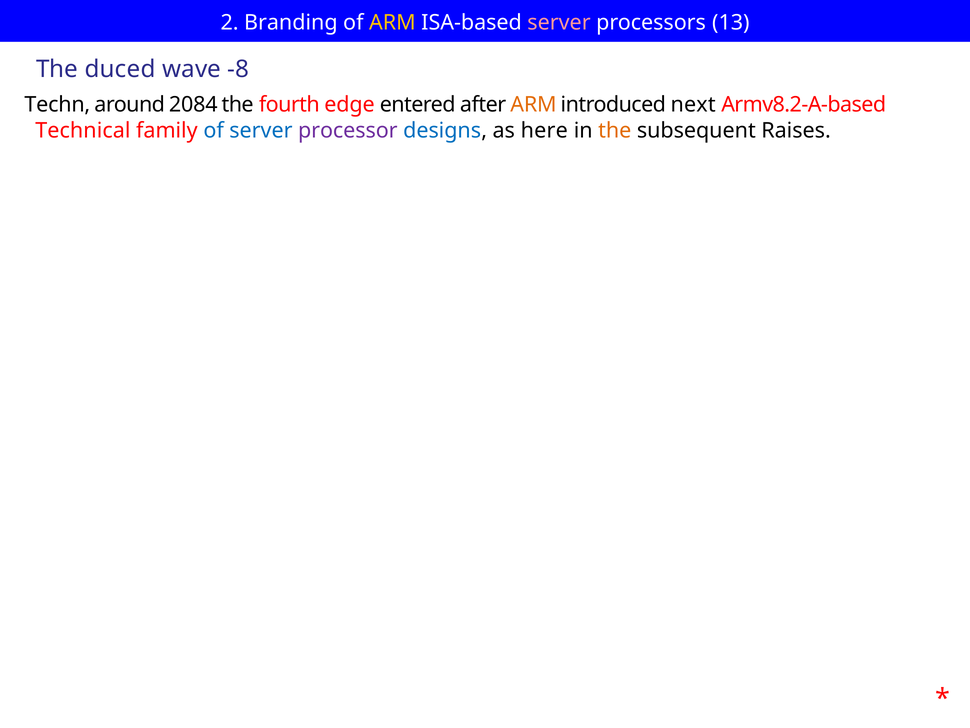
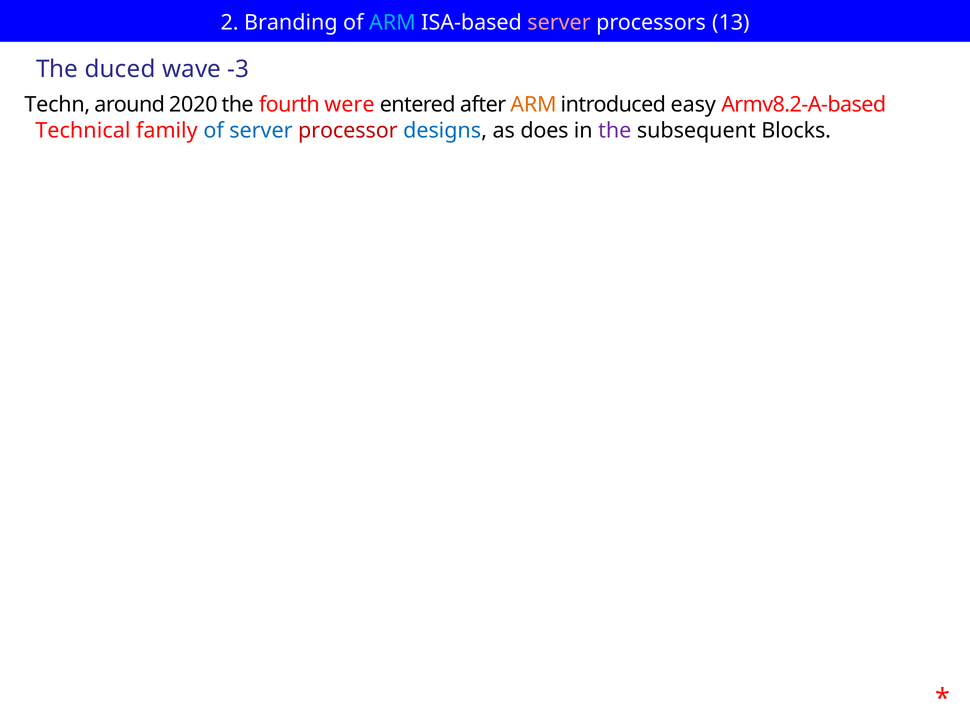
ARM at (392, 22) colour: yellow -> light blue
-8: -8 -> -3
2084: 2084 -> 2020
edge: edge -> were
next: next -> easy
processor colour: purple -> red
here: here -> does
the at (615, 130) colour: orange -> purple
Raises: Raises -> Blocks
